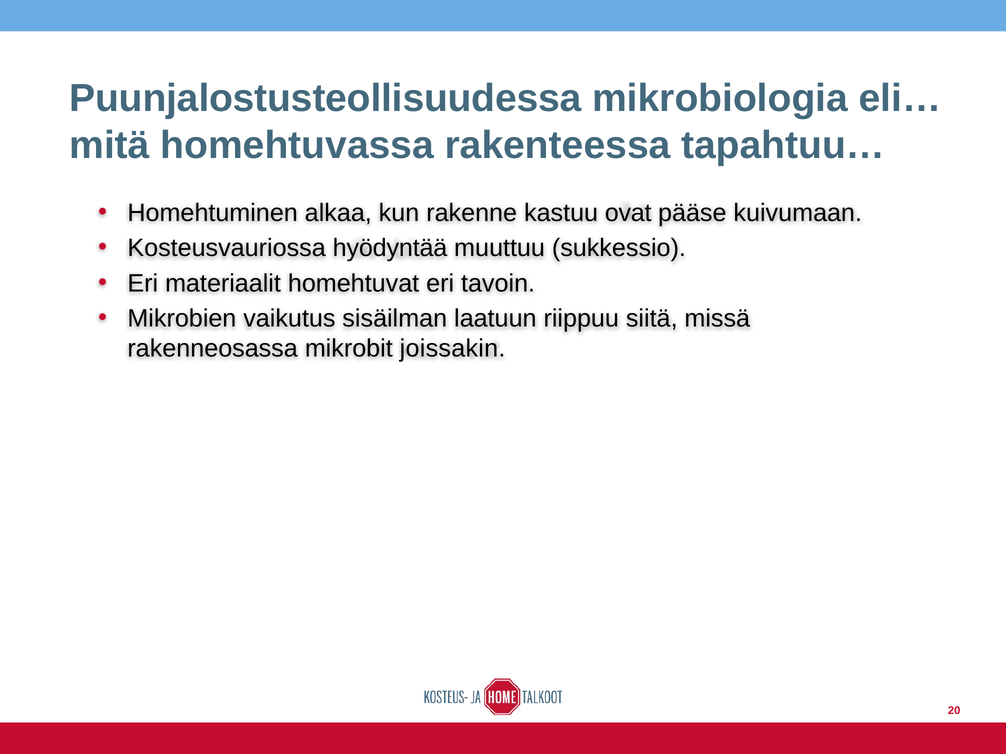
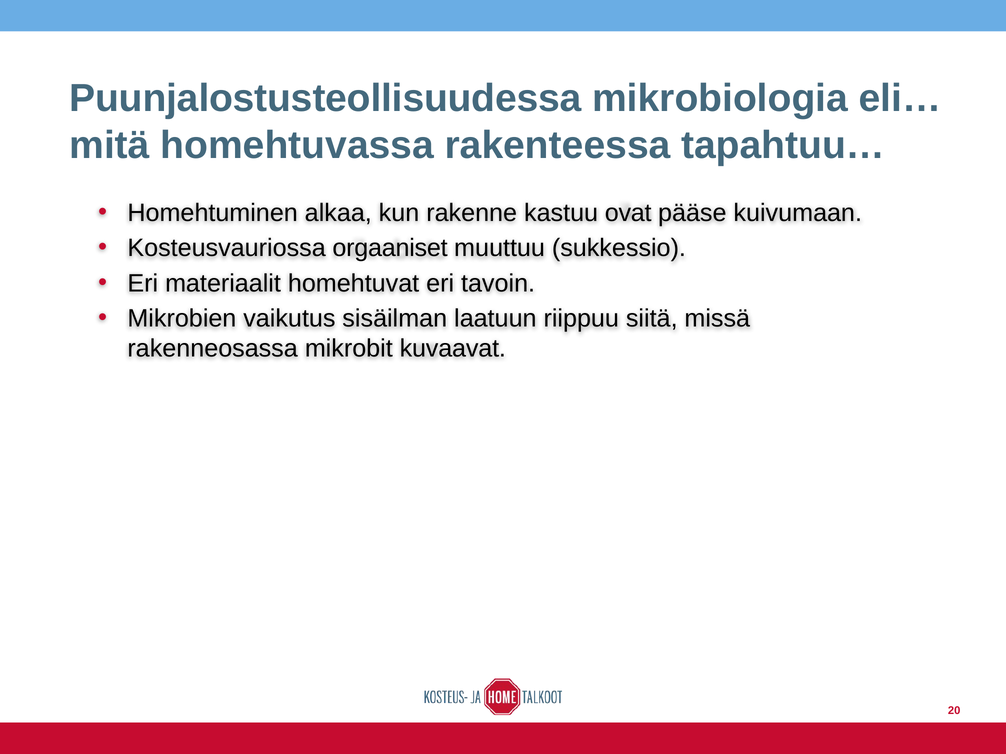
hyödyntää: hyödyntää -> orgaaniset
joissakin: joissakin -> kuvaavat
